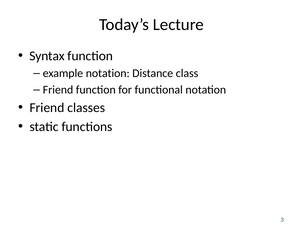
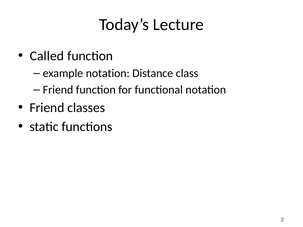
Syntax: Syntax -> Called
